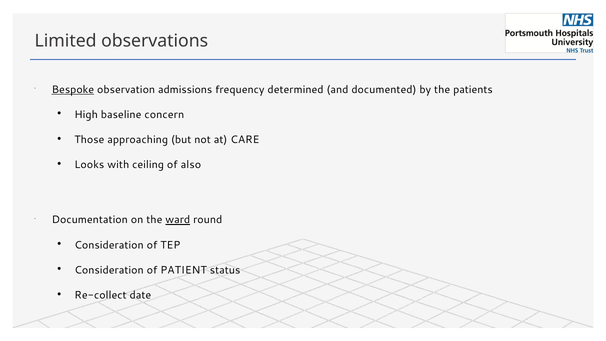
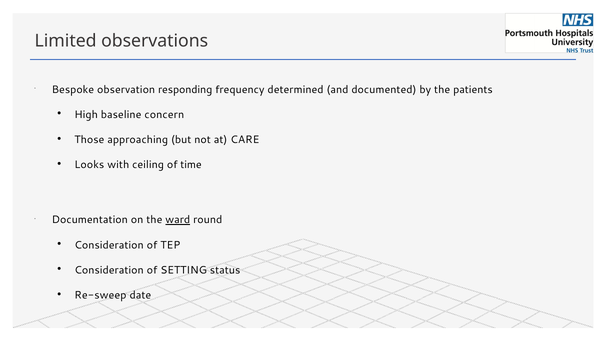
Bespoke underline: present -> none
admissions: admissions -> responding
also: also -> time
PATIENT: PATIENT -> SETTING
Re-collect: Re-collect -> Re-sweep
